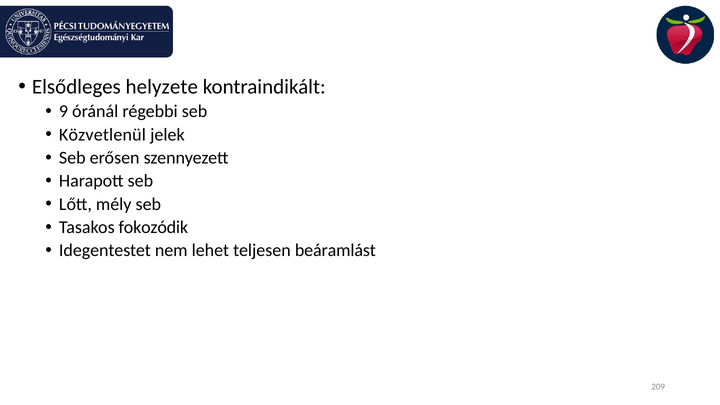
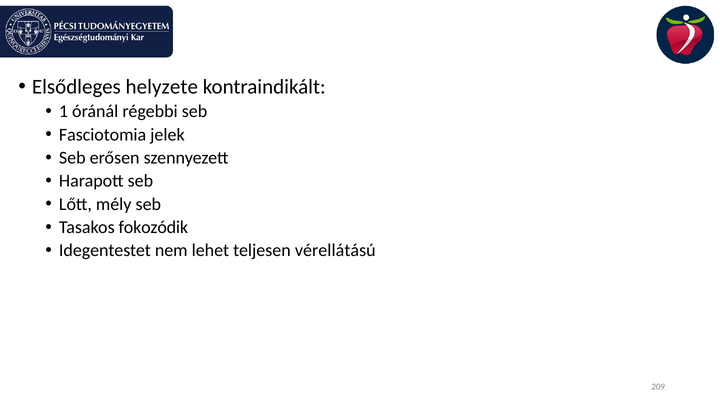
9: 9 -> 1
Közvetlenül: Közvetlenül -> Fasciotomia
beáramlást: beáramlást -> vérellátású
